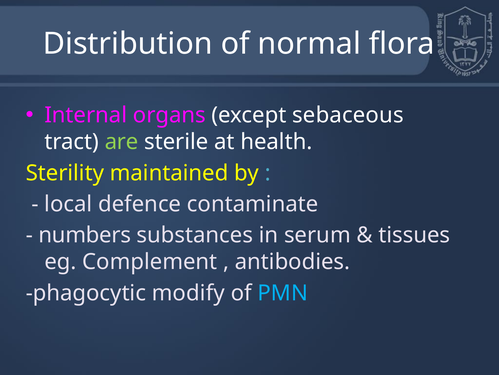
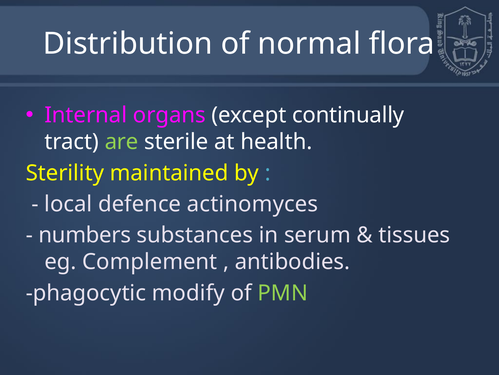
sebaceous: sebaceous -> continually
contaminate: contaminate -> actinomyces
PMN colour: light blue -> light green
